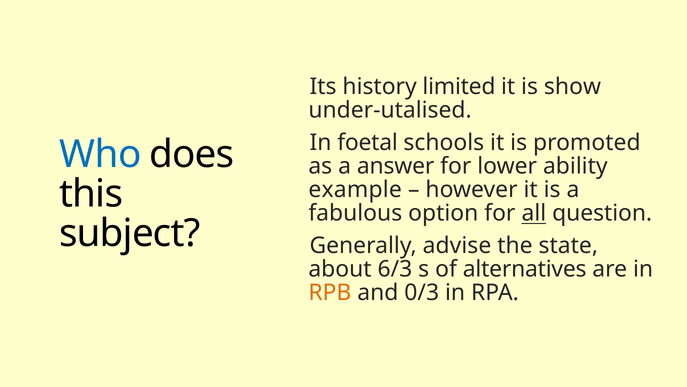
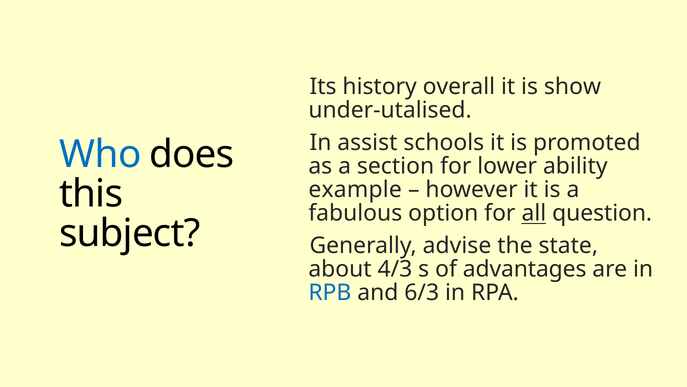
limited: limited -> overall
foetal: foetal -> assist
answer: answer -> section
6/3: 6/3 -> 4/3
alternatives: alternatives -> advantages
RPB colour: orange -> blue
0/3: 0/3 -> 6/3
